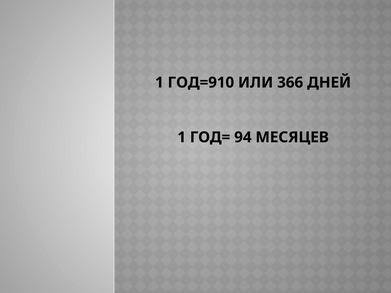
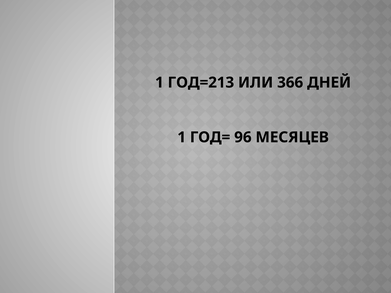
ГОД=910: ГОД=910 -> ГОД=213
94: 94 -> 96
